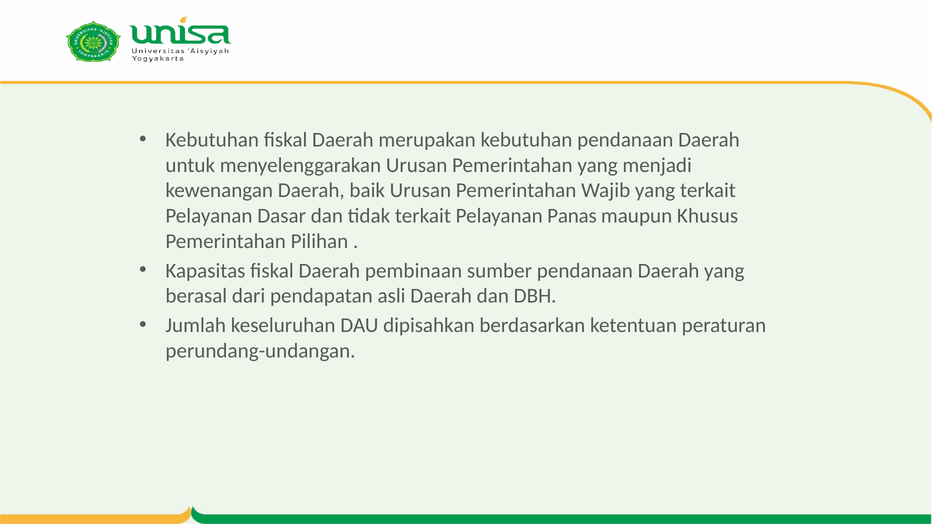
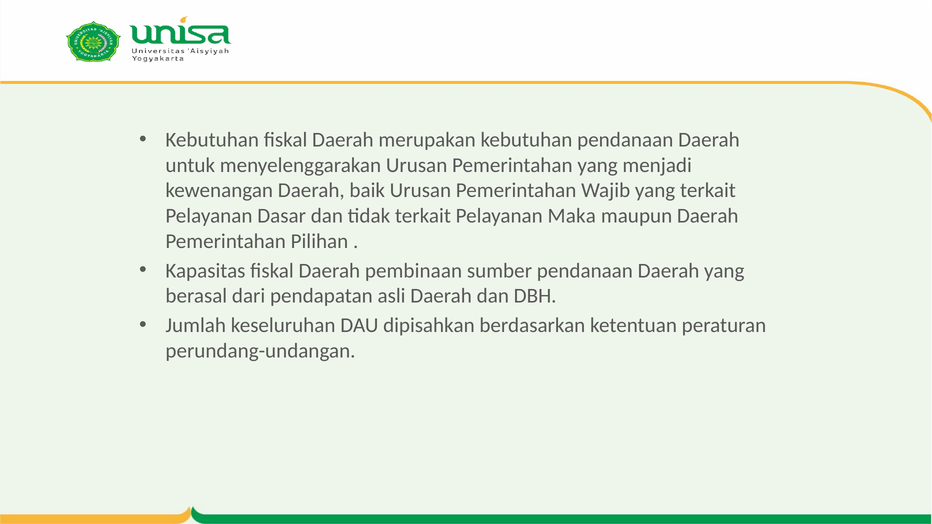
Panas: Panas -> Maka
maupun Khusus: Khusus -> Daerah
